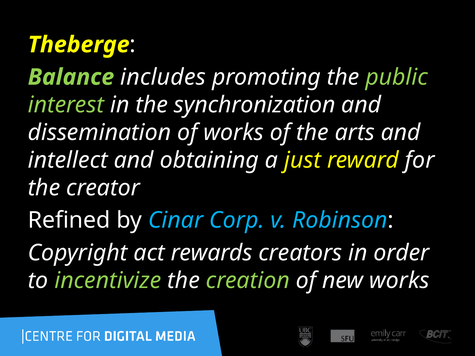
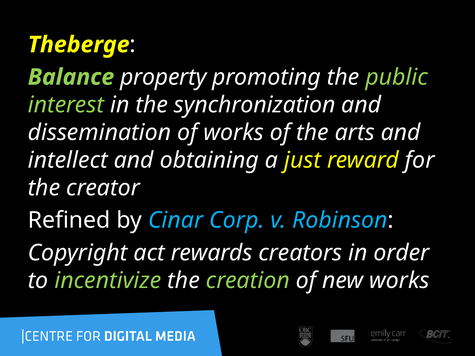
includes: includes -> property
